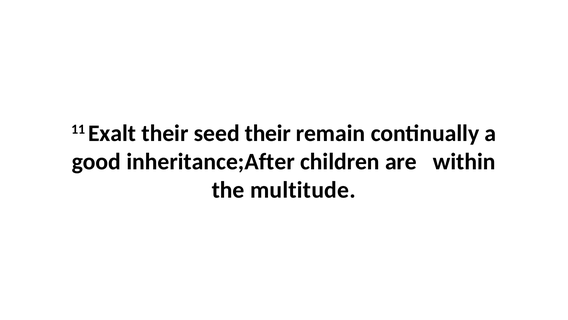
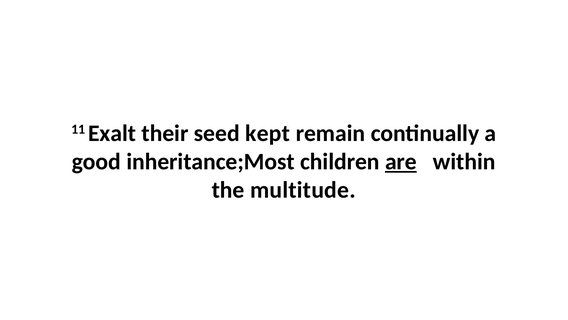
seed their: their -> kept
inheritance;After: inheritance;After -> inheritance;Most
are underline: none -> present
